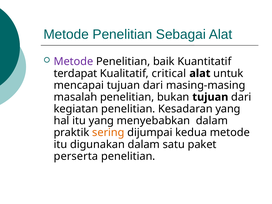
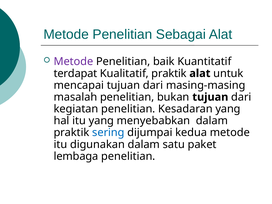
Kualitatif critical: critical -> praktik
sering colour: orange -> blue
perserta: perserta -> lembaga
